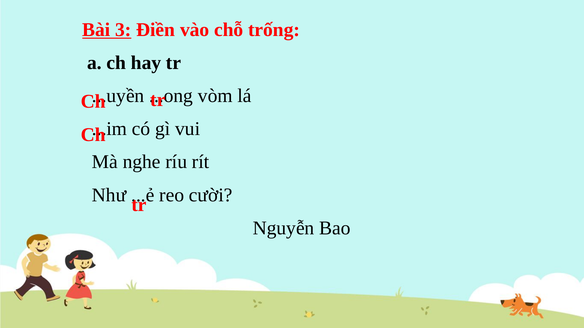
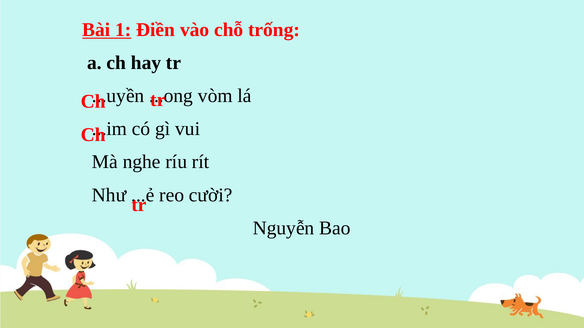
3: 3 -> 1
